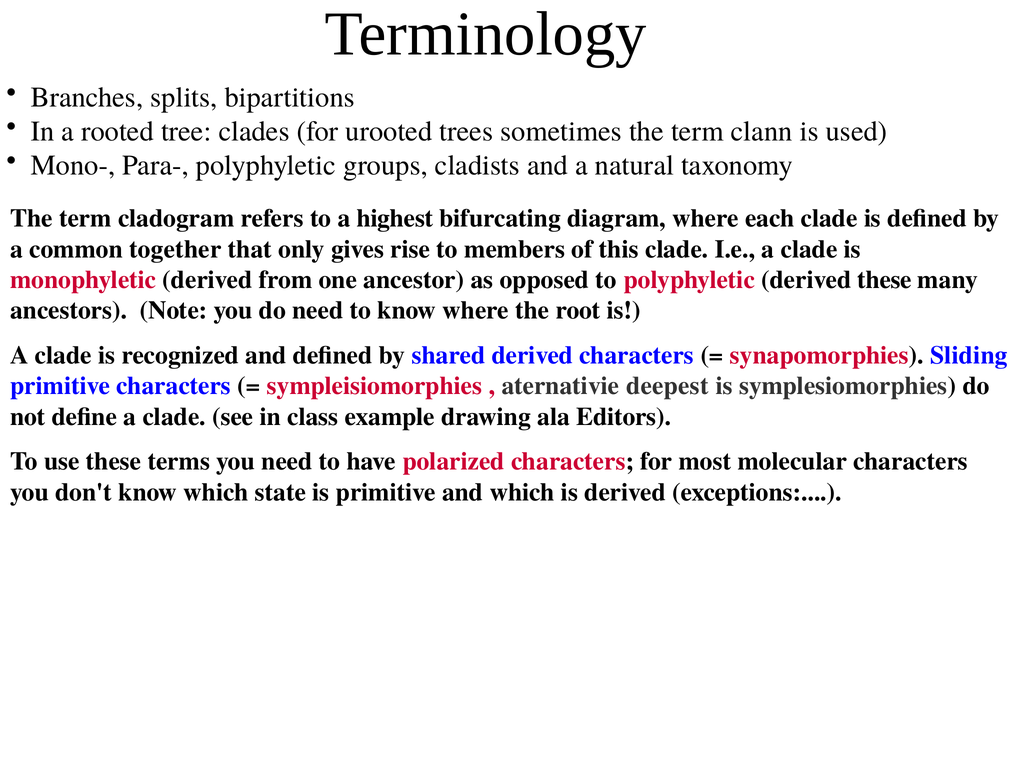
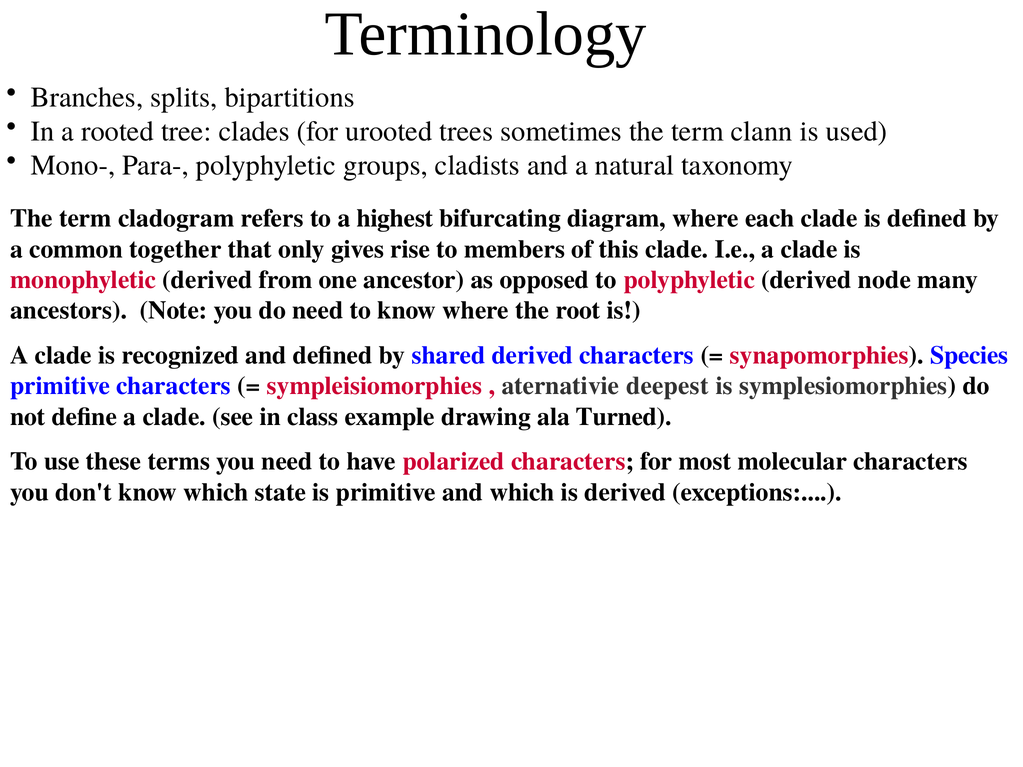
derived these: these -> node
Sliding: Sliding -> Species
Editors: Editors -> Turned
